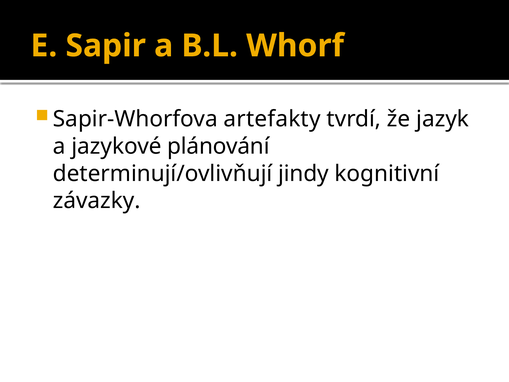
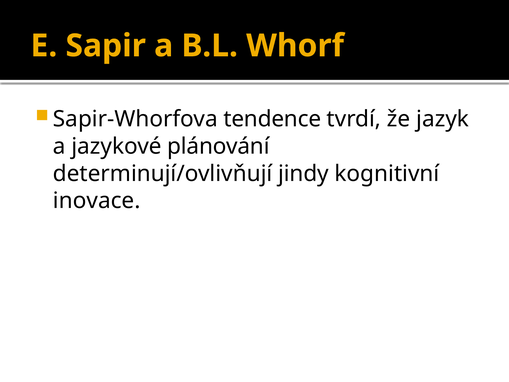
artefakty: artefakty -> tendence
závazky: závazky -> inovace
